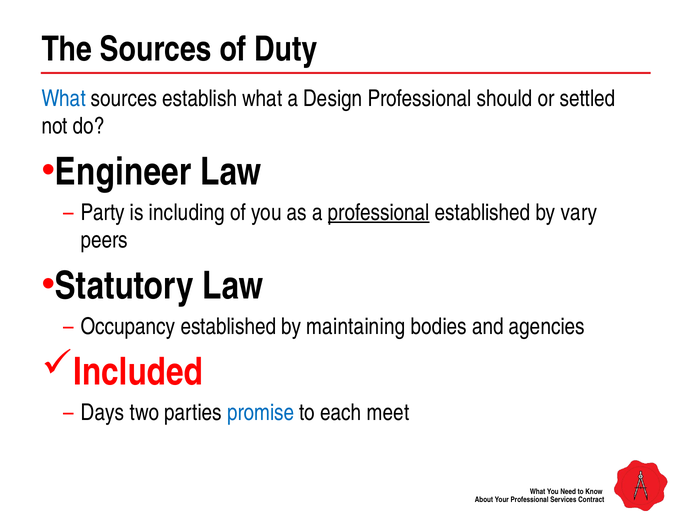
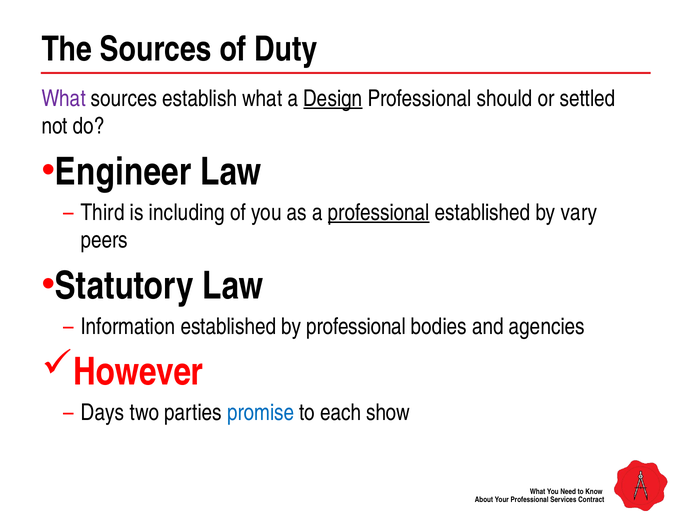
What at (64, 98) colour: blue -> purple
Design underline: none -> present
Party: Party -> Third
Occupancy: Occupancy -> Information
by maintaining: maintaining -> professional
Included: Included -> However
meet: meet -> show
